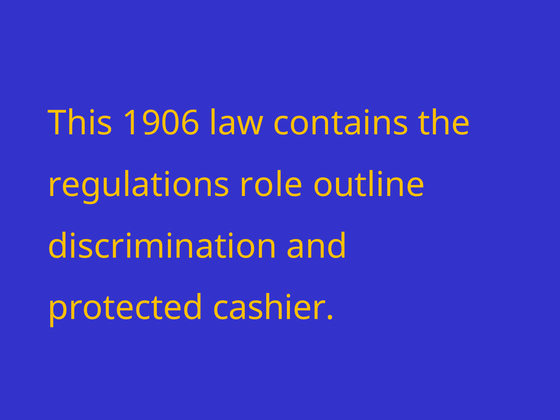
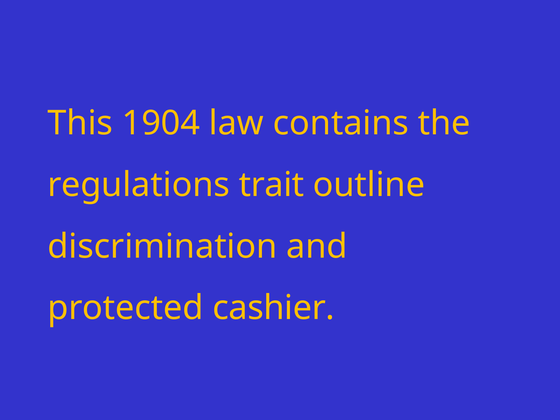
1906: 1906 -> 1904
role: role -> trait
